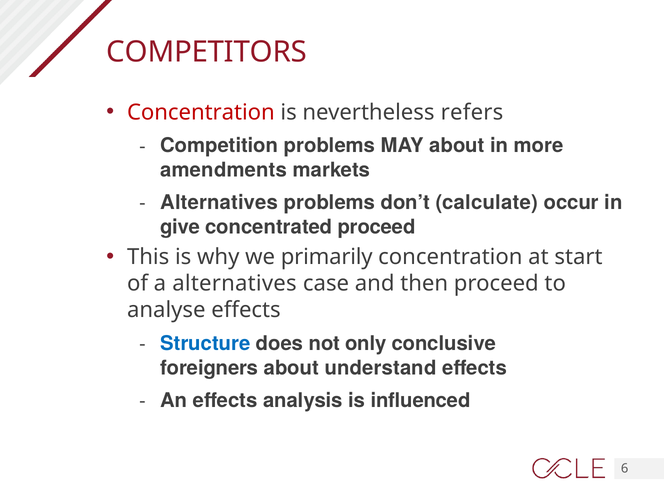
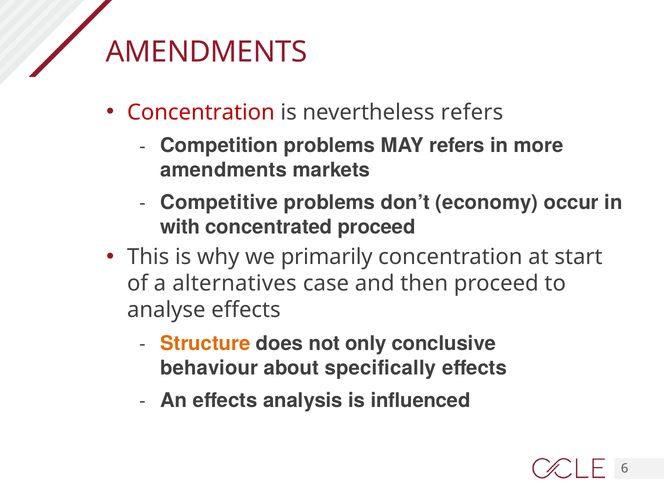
COMPETITORS at (207, 52): COMPETITORS -> AMENDMENTS
MAY about: about -> refers
Alternatives at (219, 203): Alternatives -> Competitive
calculate: calculate -> economy
give: give -> with
Structure colour: blue -> orange
foreigners: foreigners -> behaviour
understand: understand -> specifically
